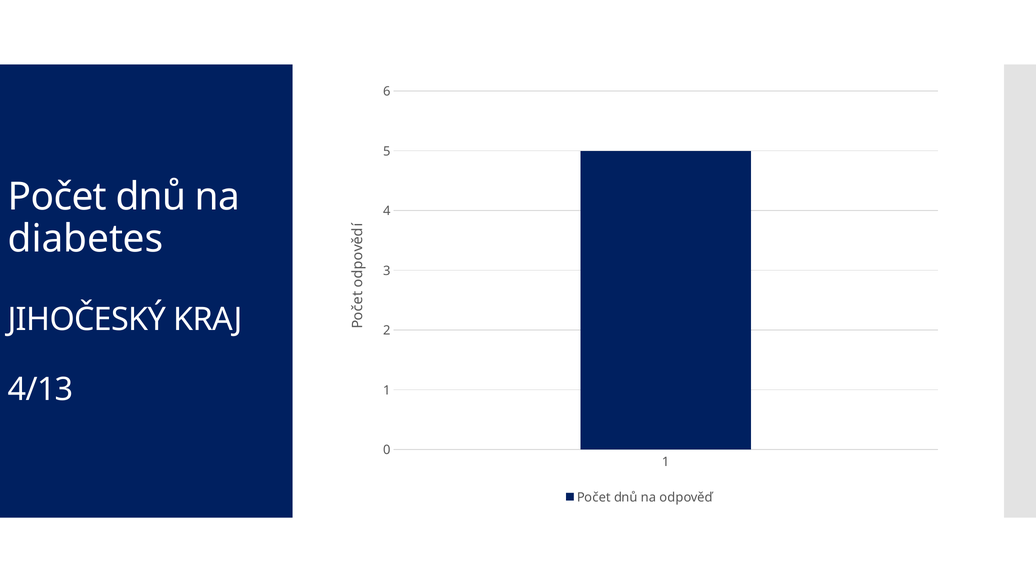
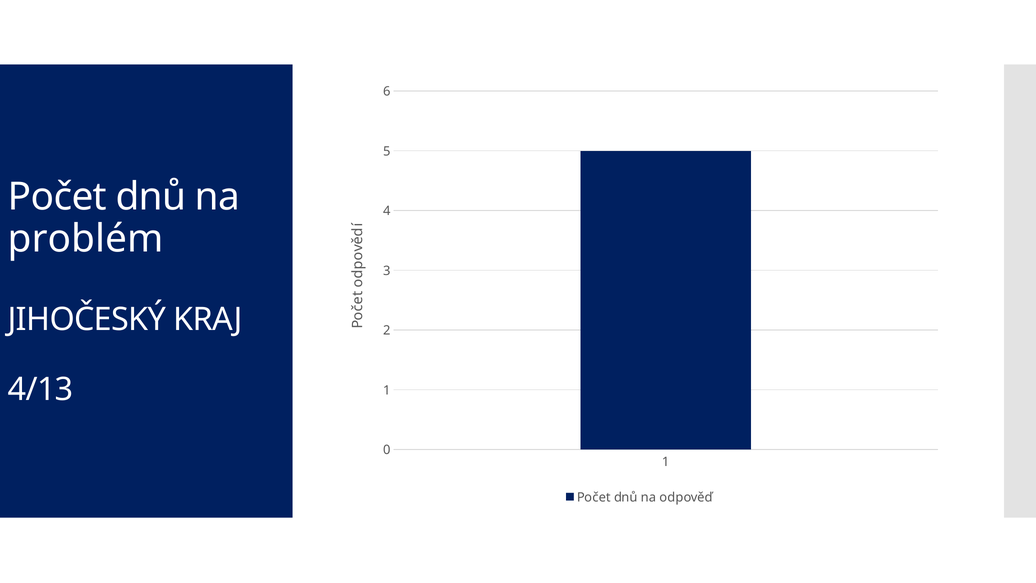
diabetes: diabetes -> problém
